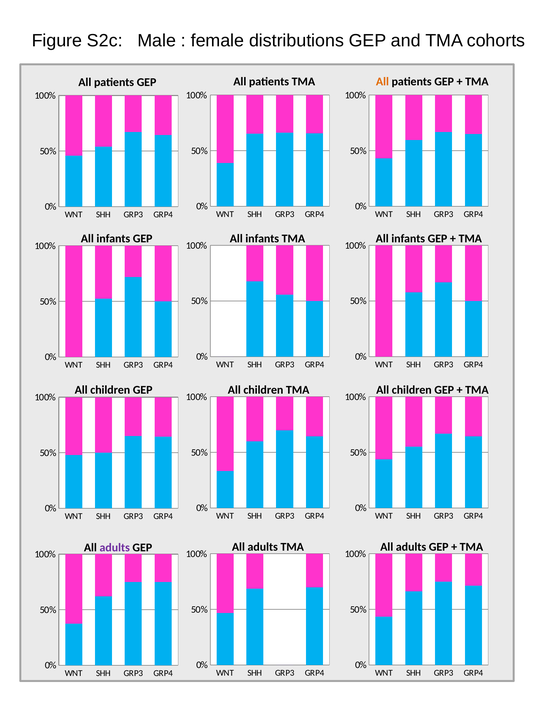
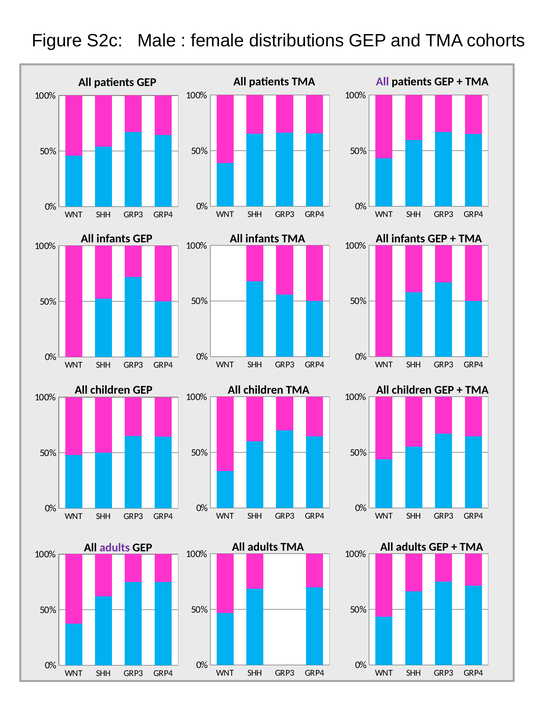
All at (382, 81) colour: orange -> purple
